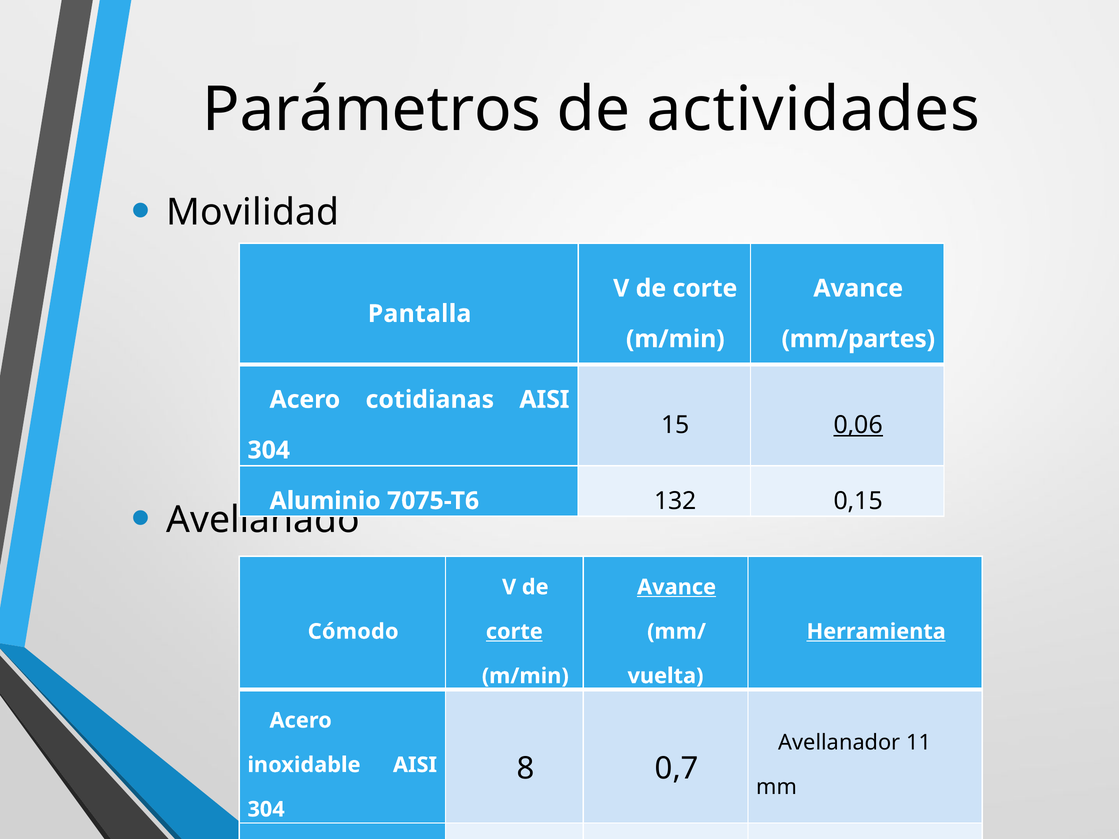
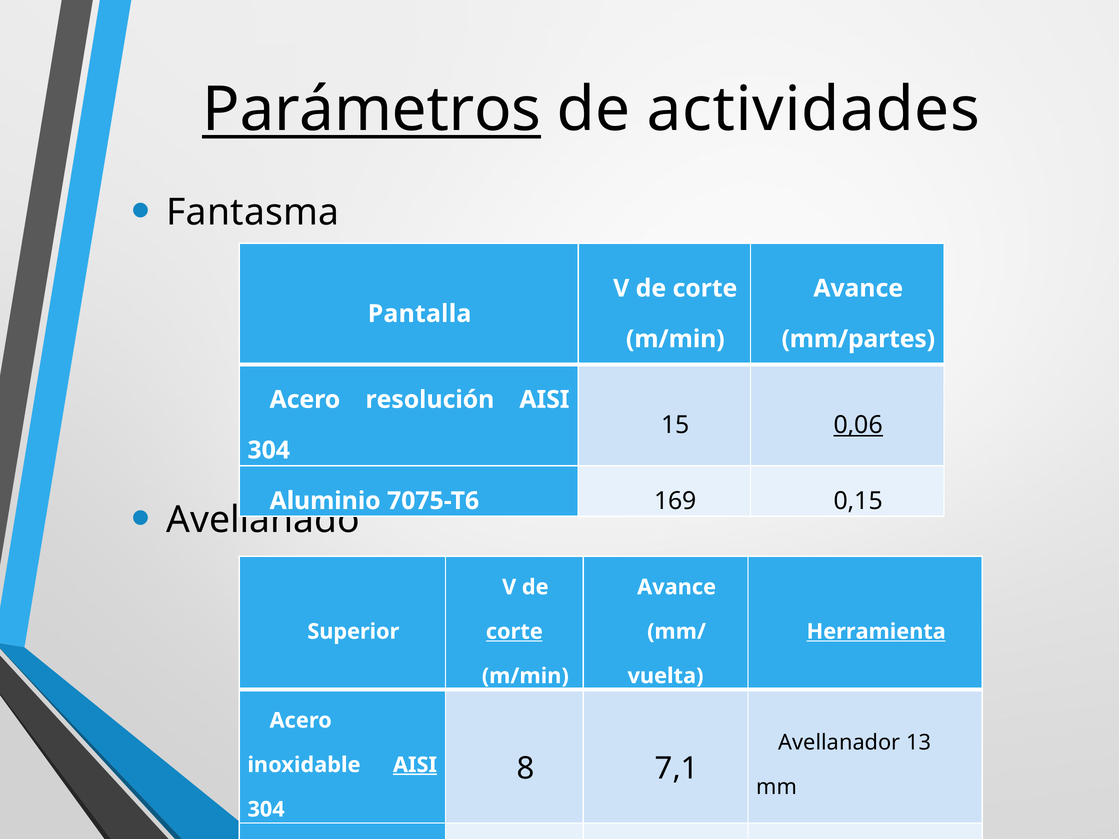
Parámetros underline: none -> present
Movilidad: Movilidad -> Fantasma
cotidianas: cotidianas -> resolución
132: 132 -> 169
Avance at (677, 587) underline: present -> none
Cómodo: Cómodo -> Superior
11: 11 -> 13
0,7: 0,7 -> 7,1
AISI at (415, 765) underline: none -> present
